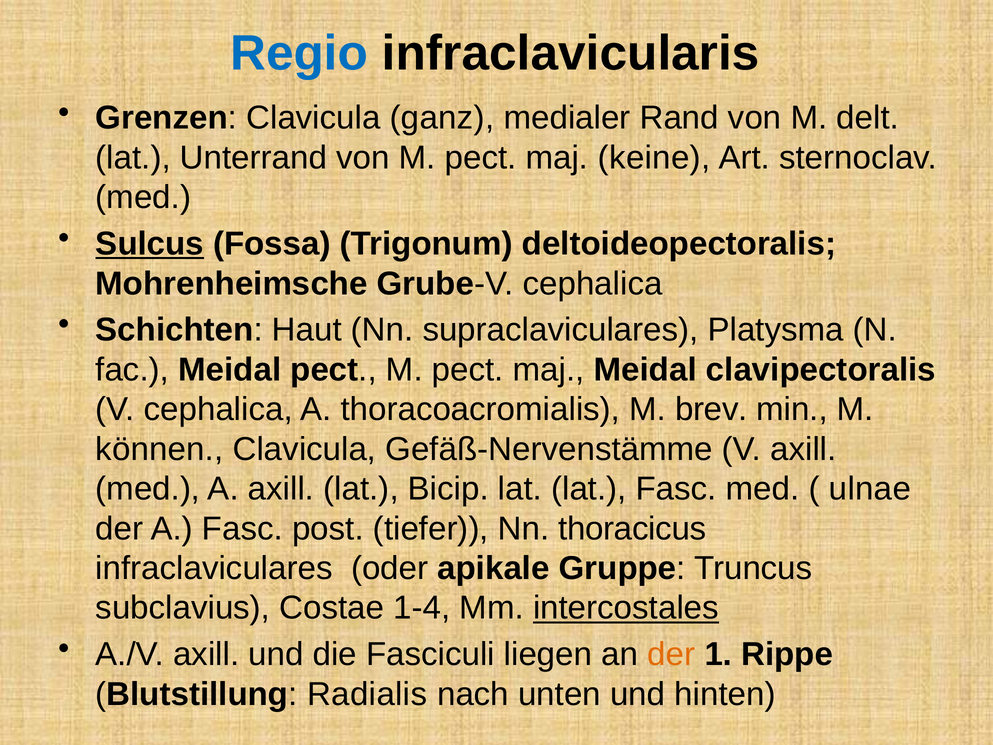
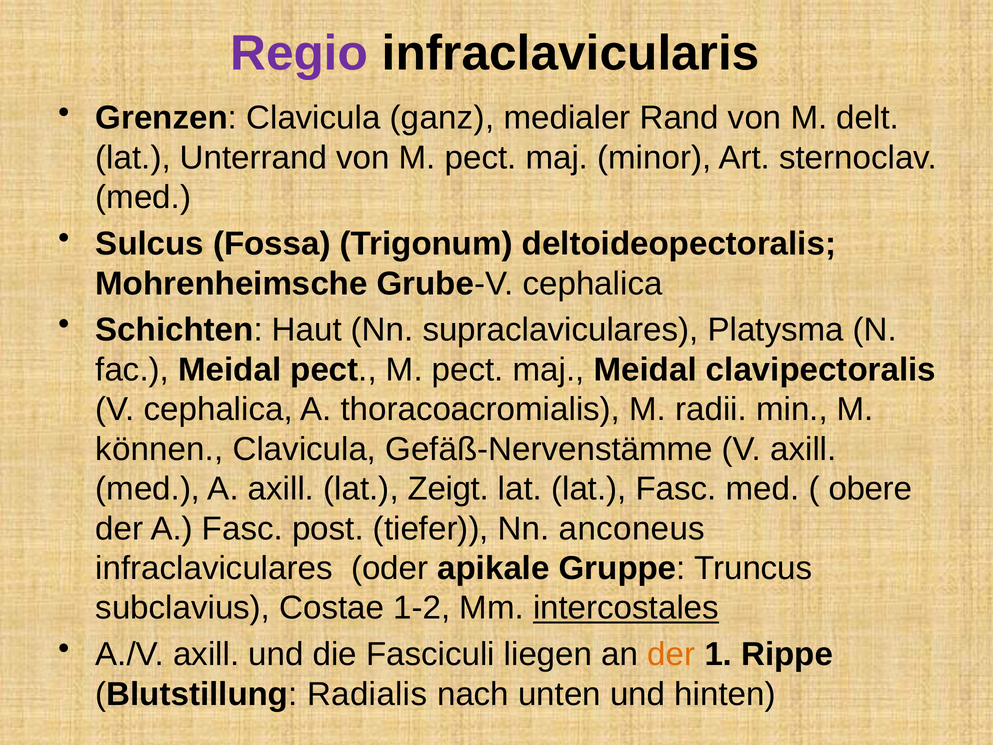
Regio colour: blue -> purple
keine: keine -> minor
Sulcus underline: present -> none
brev: brev -> radii
Bicip: Bicip -> Zeigt
ulnae: ulnae -> obere
thoracicus: thoracicus -> anconeus
1-4: 1-4 -> 1-2
